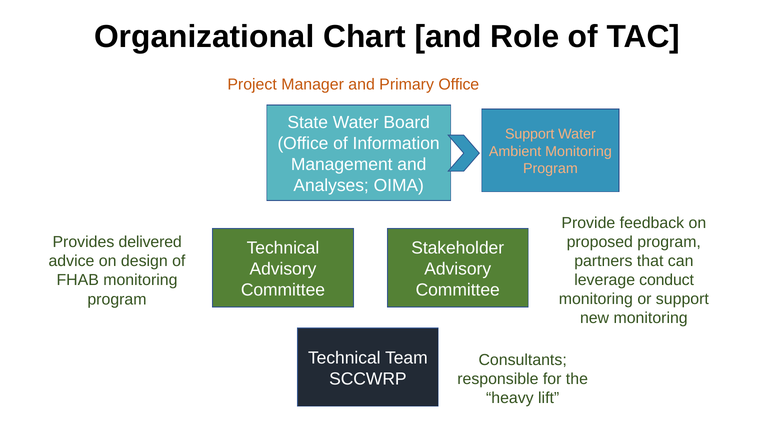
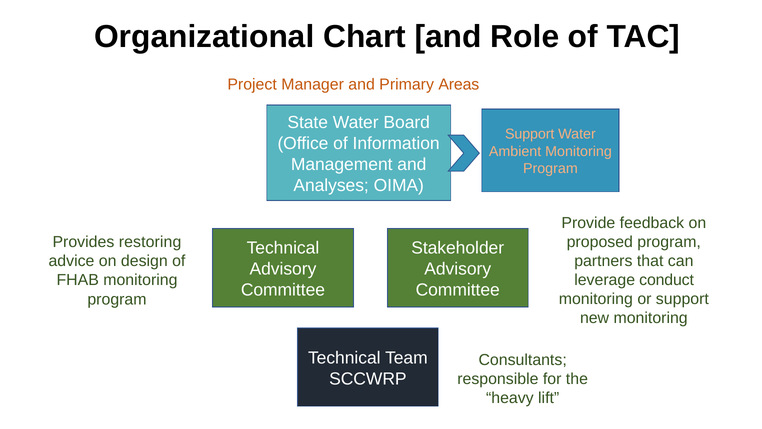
Primary Office: Office -> Areas
delivered: delivered -> restoring
